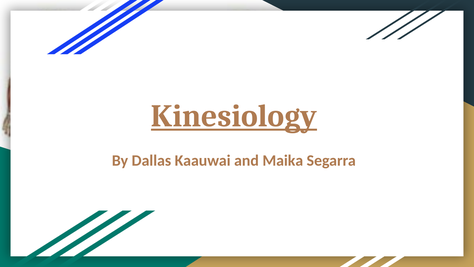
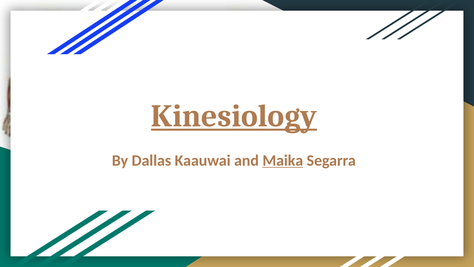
Maika underline: none -> present
